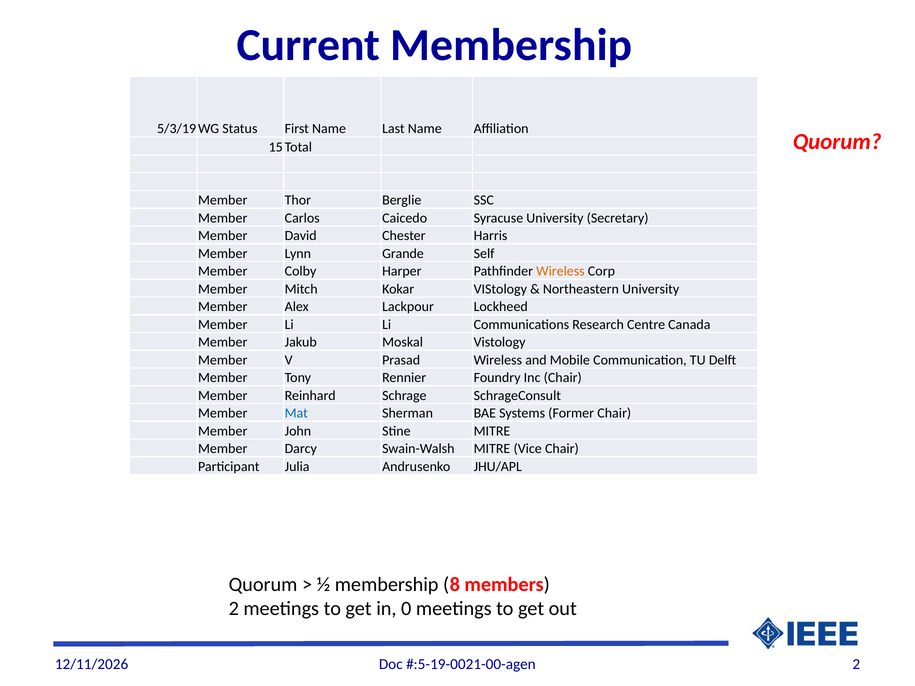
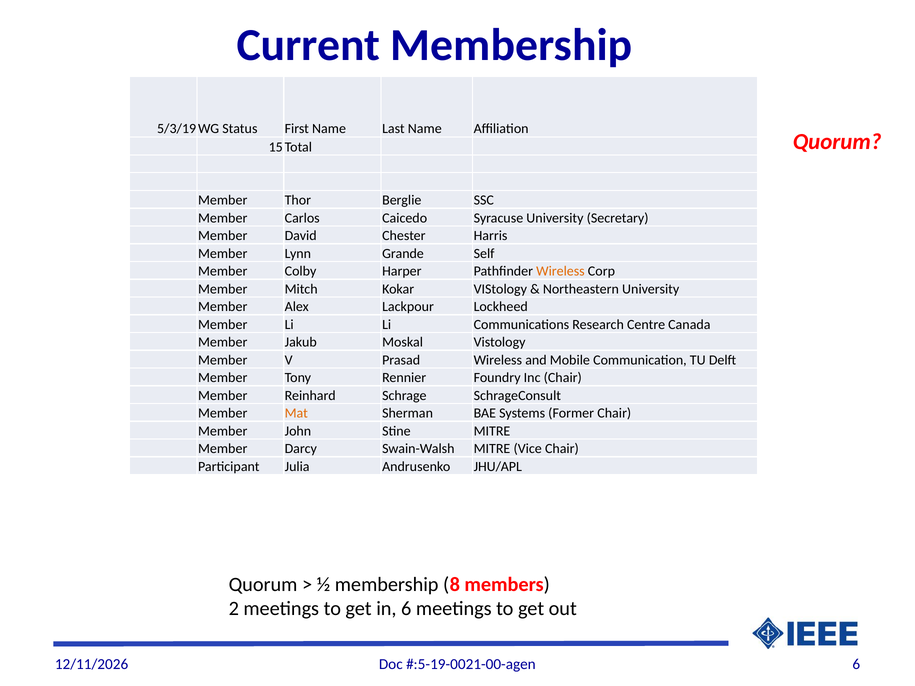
Mat colour: blue -> orange
in 0: 0 -> 6
2 at (856, 664): 2 -> 6
